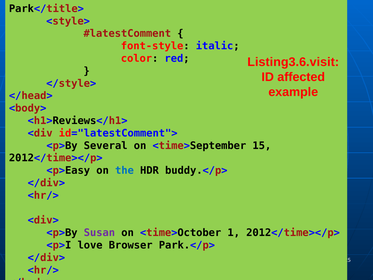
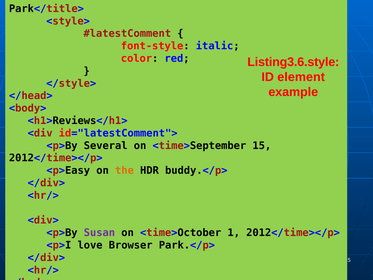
Listing3.6.visit: Listing3.6.visit -> Listing3.6.style
affected: affected -> element
the colour: blue -> orange
